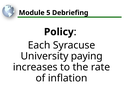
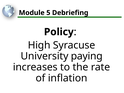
Each: Each -> High
